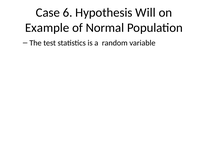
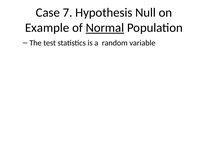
6: 6 -> 7
Will: Will -> Null
Normal underline: none -> present
